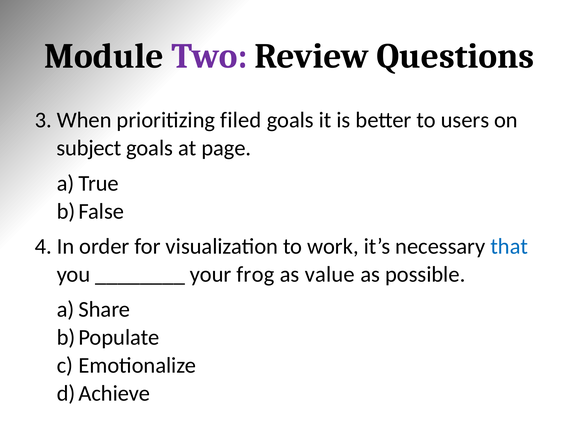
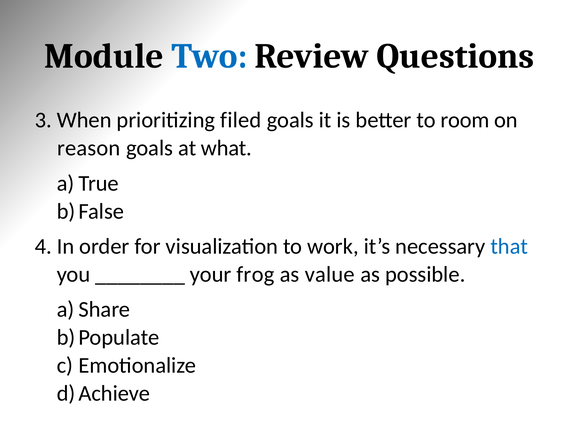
Two colour: purple -> blue
users: users -> room
subject: subject -> reason
page: page -> what
